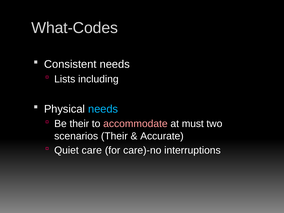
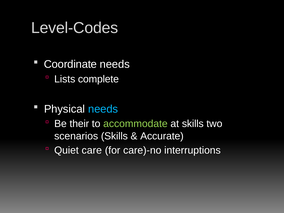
What-Codes: What-Codes -> Level-Codes
Consistent: Consistent -> Coordinate
including: including -> complete
accommodate colour: pink -> light green
at must: must -> skills
scenarios Their: Their -> Skills
